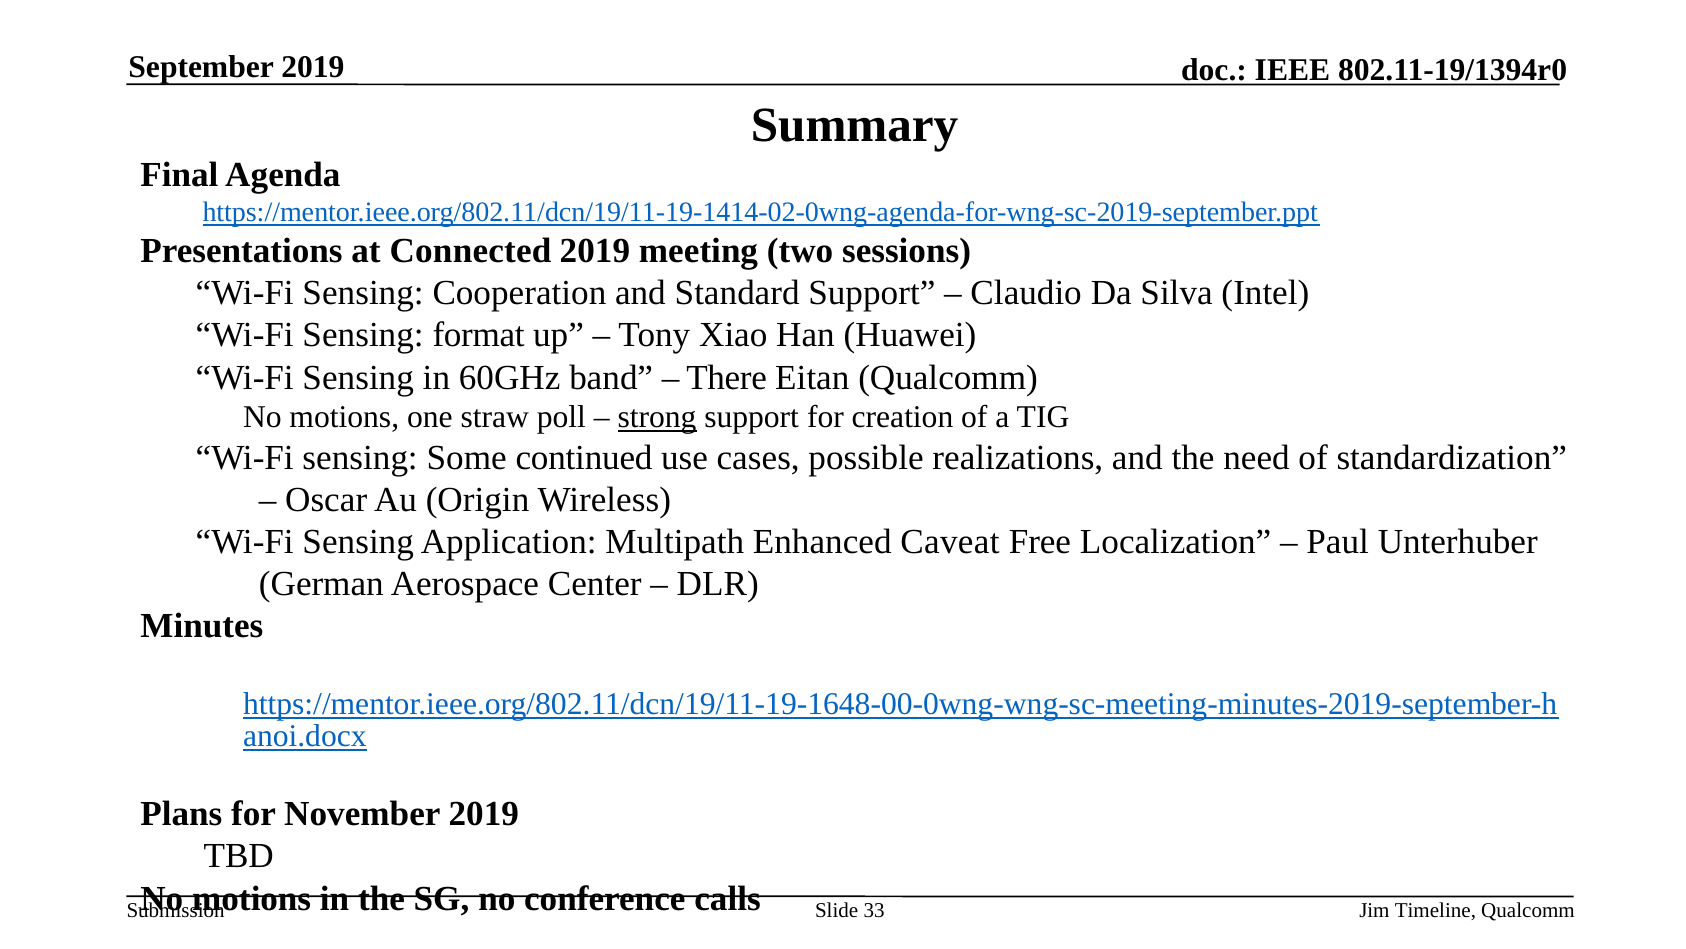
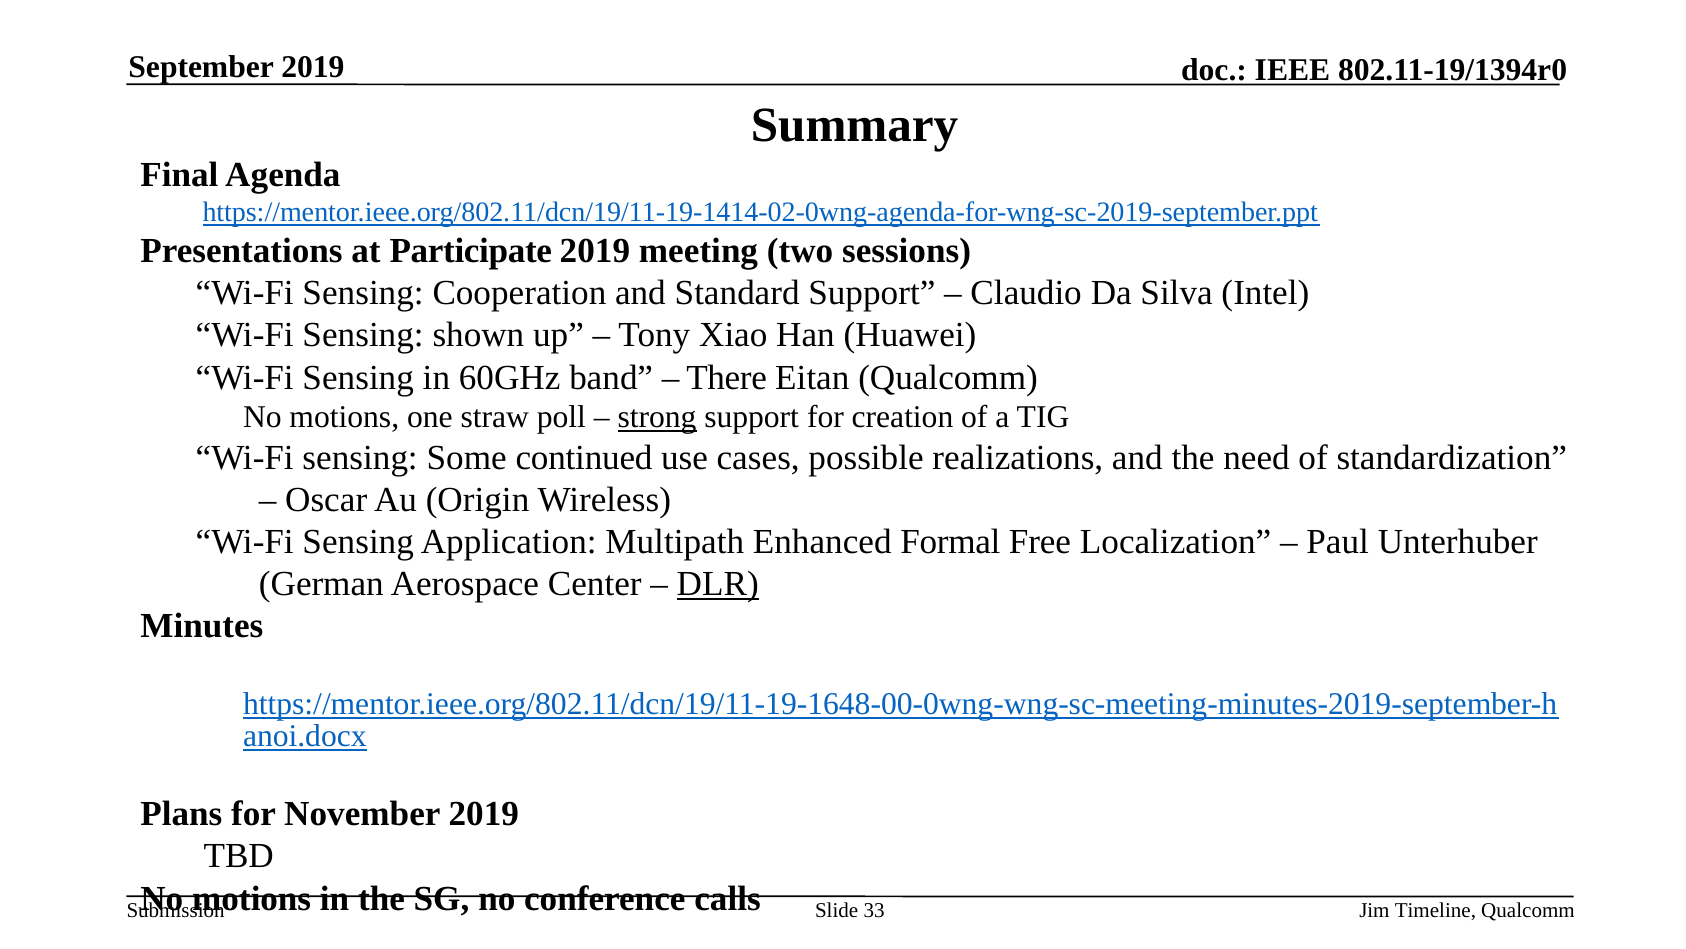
Connected: Connected -> Participate
format: format -> shown
Caveat: Caveat -> Formal
DLR underline: none -> present
